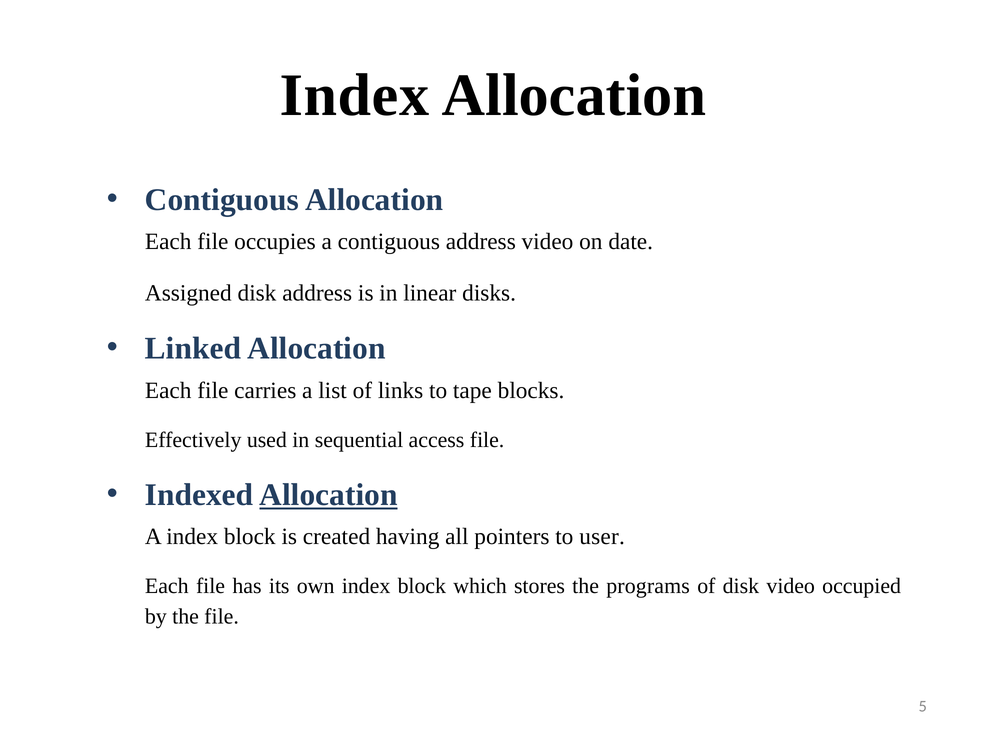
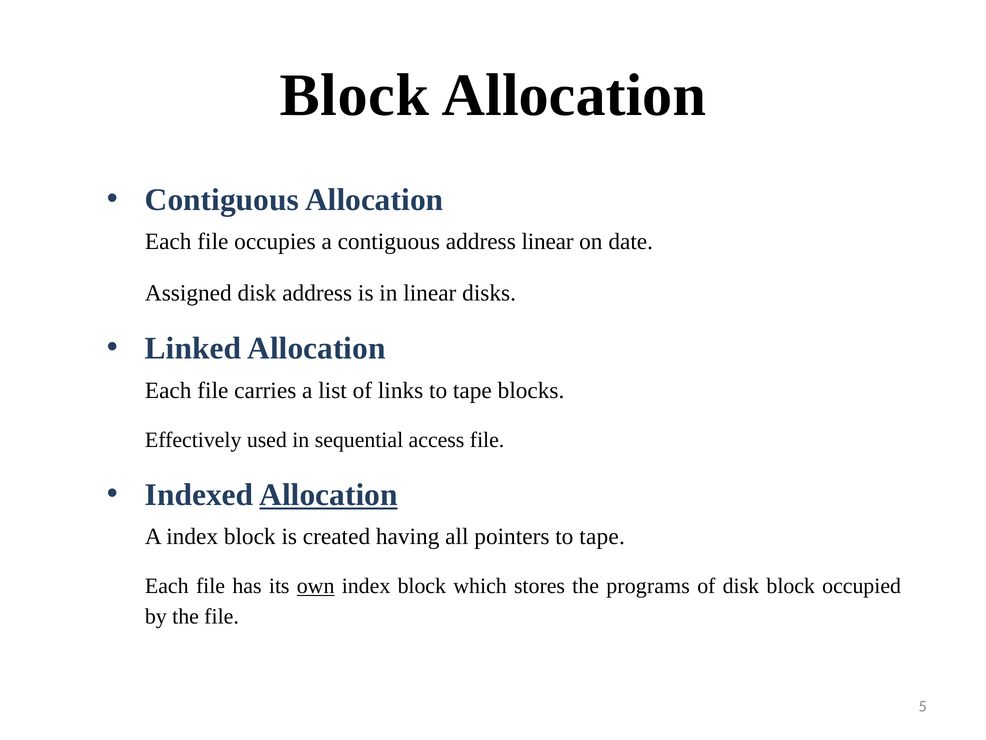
Index at (354, 95): Index -> Block
address video: video -> linear
pointers to user: user -> tape
own underline: none -> present
disk video: video -> block
